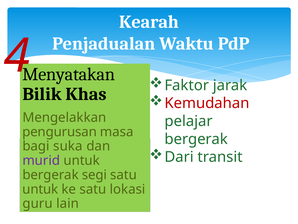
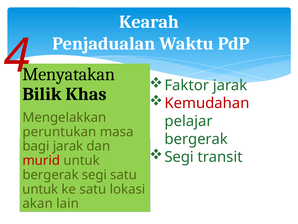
pengurusan: pengurusan -> peruntukan
bagi suka: suka -> jarak
Dari at (179, 157): Dari -> Segi
murid colour: purple -> red
guru: guru -> akan
